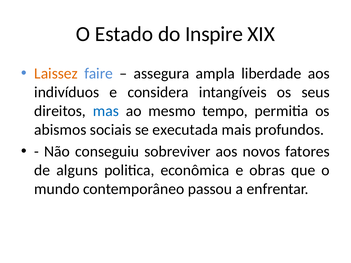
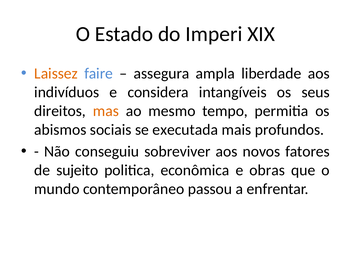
Inspire: Inspire -> Imperi
mas colour: blue -> orange
alguns: alguns -> sujeito
